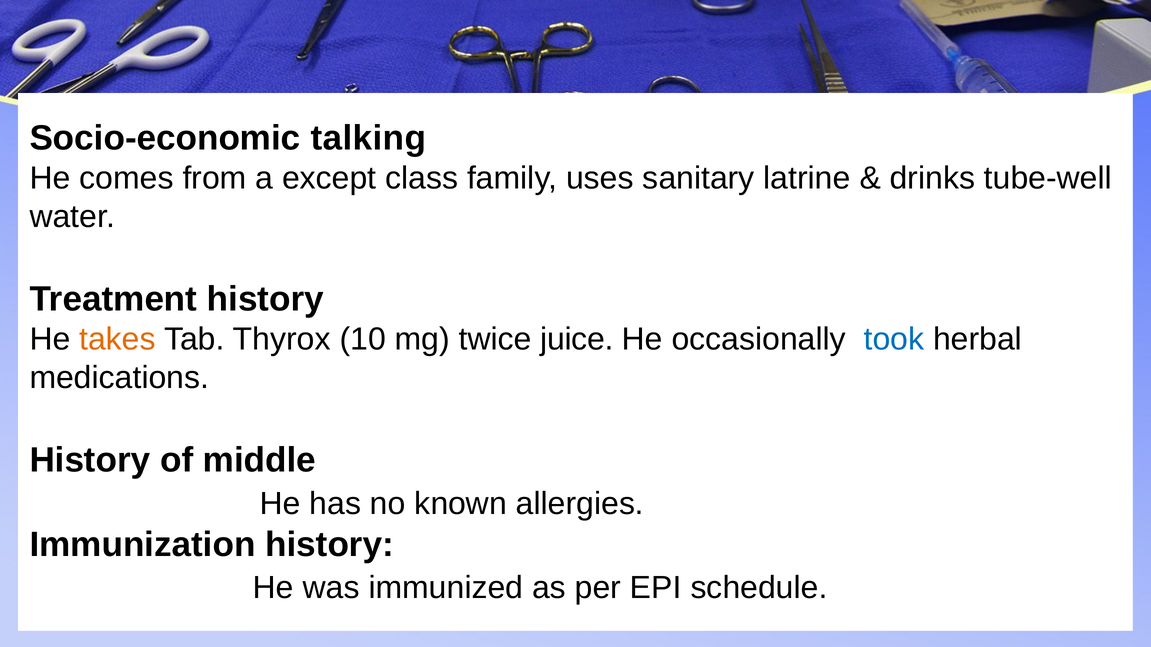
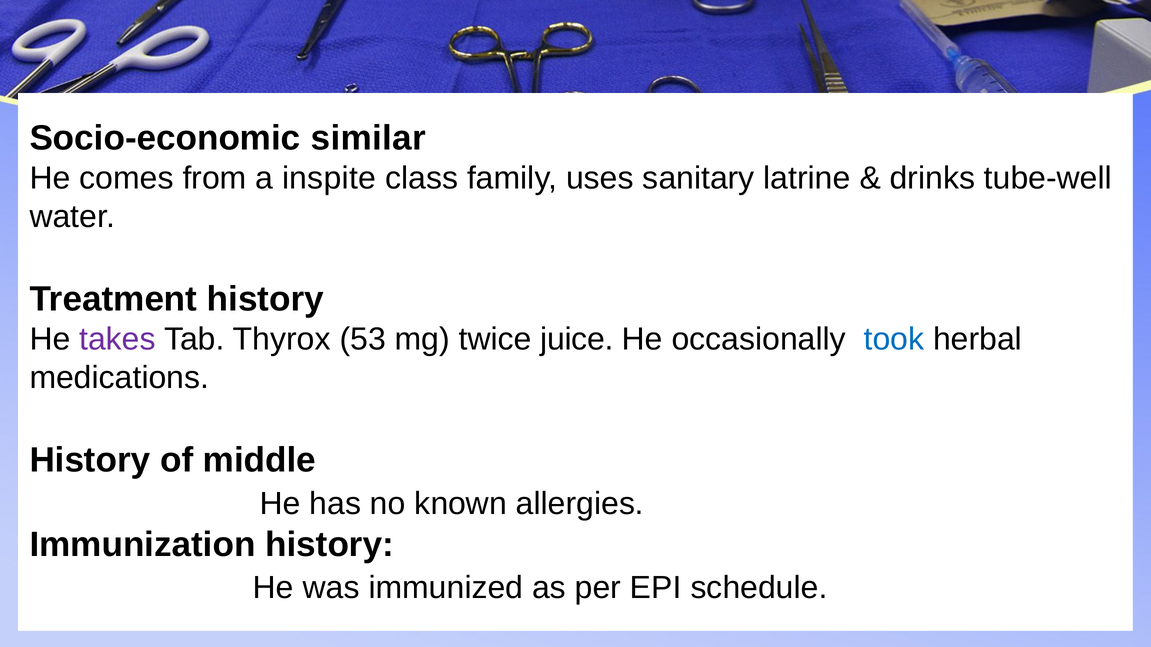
talking: talking -> similar
except: except -> inspite
takes colour: orange -> purple
10: 10 -> 53
